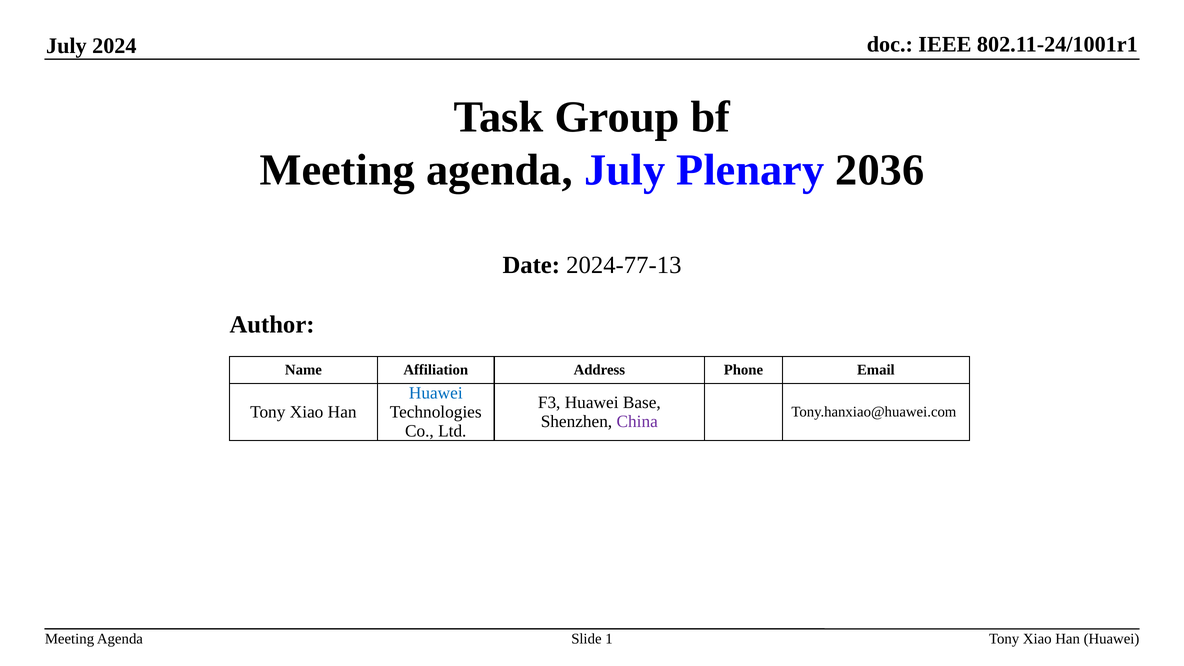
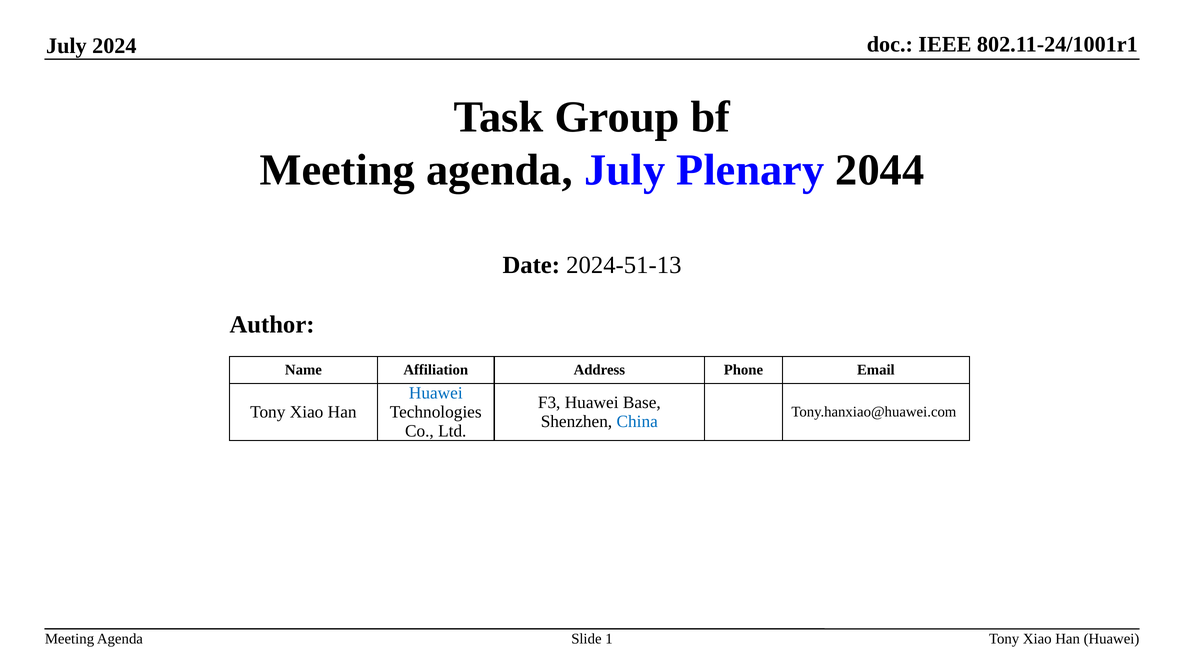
2036: 2036 -> 2044
2024-77-13: 2024-77-13 -> 2024-51-13
China colour: purple -> blue
